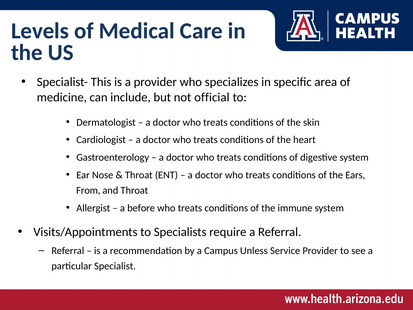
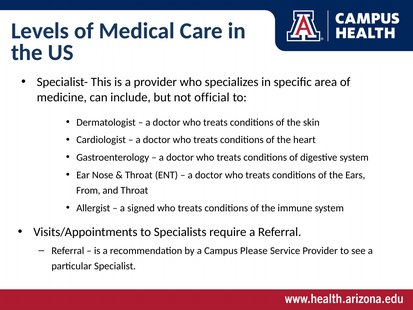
before: before -> signed
Unless: Unless -> Please
